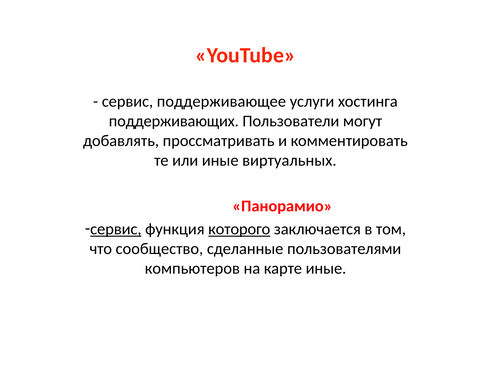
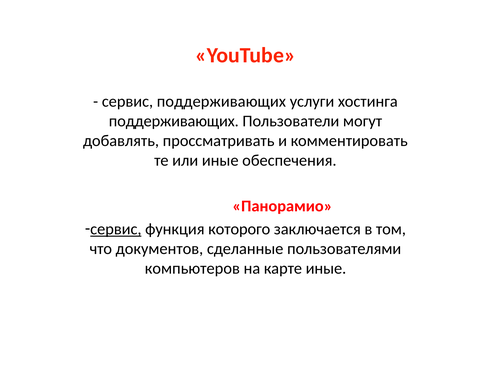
сервис поддерживающее: поддерживающее -> поддерживающих
виртуальных: виртуальных -> обеспечения
которого underline: present -> none
сообщество: сообщество -> документов
